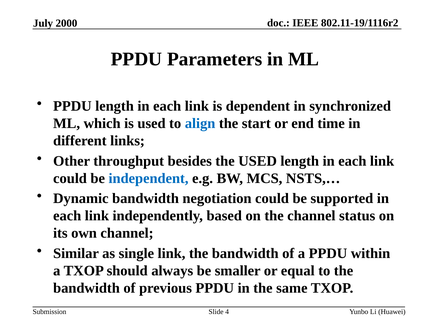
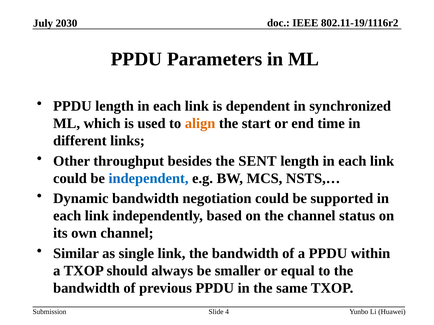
2000: 2000 -> 2030
align colour: blue -> orange
the USED: USED -> SENT
